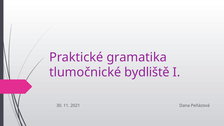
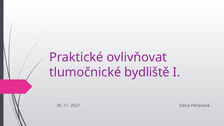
gramatika: gramatika -> ovlivňovat
